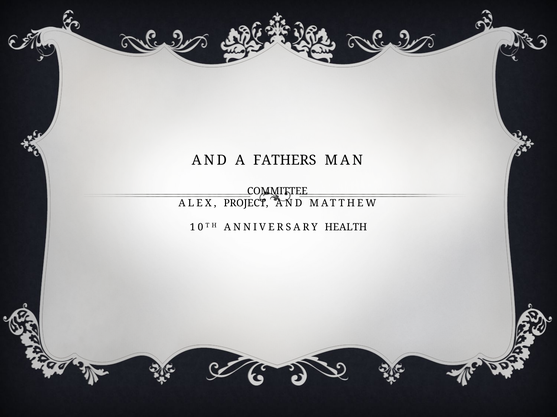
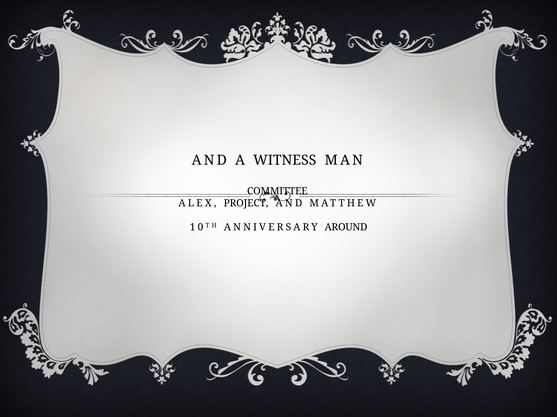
FATHERS: FATHERS -> WITNESS
HEALTH: HEALTH -> AROUND
